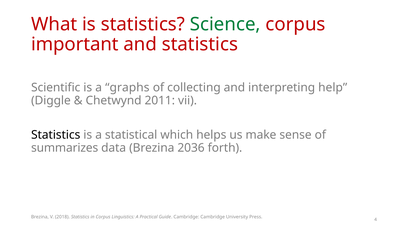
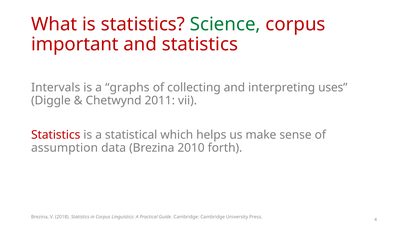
Scientific: Scientific -> Intervals
help: help -> uses
Statistics at (56, 135) colour: black -> red
summarizes: summarizes -> assumption
2036: 2036 -> 2010
